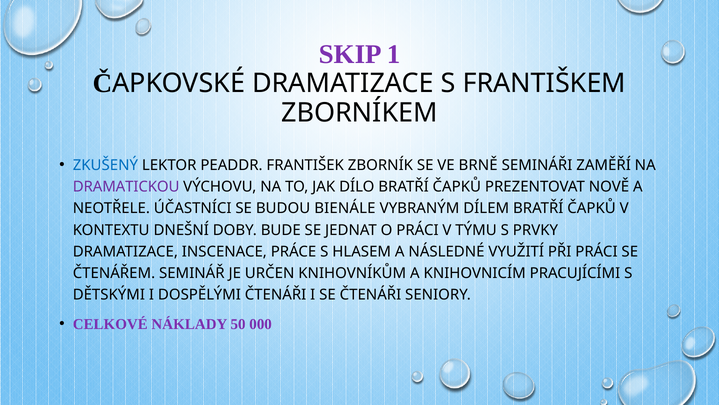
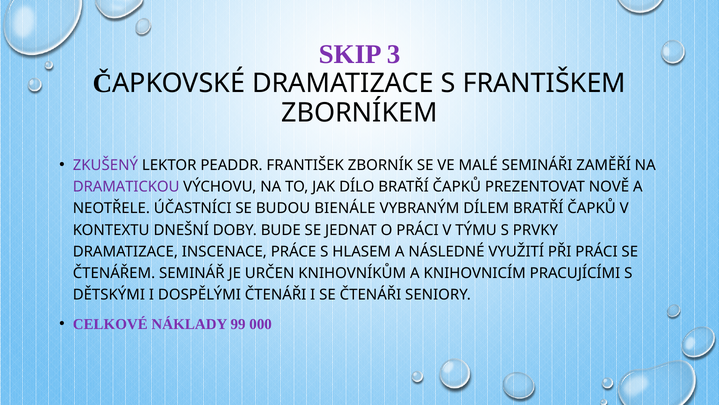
1: 1 -> 3
ZKUŠENÝ colour: blue -> purple
BRNĚ: BRNĚ -> MALÉ
50: 50 -> 99
